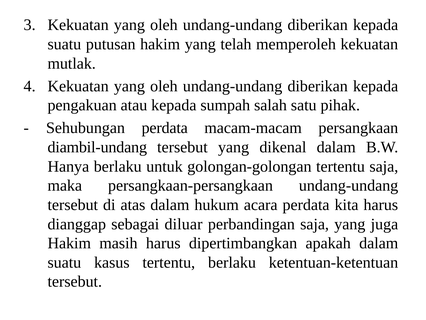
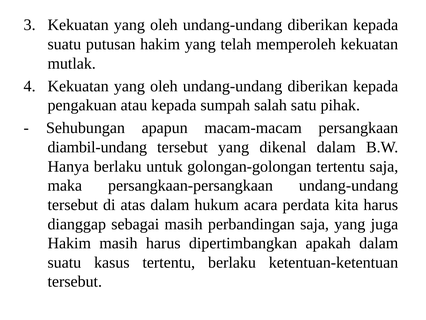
Sehubungan perdata: perdata -> apapun
sebagai diluar: diluar -> masih
